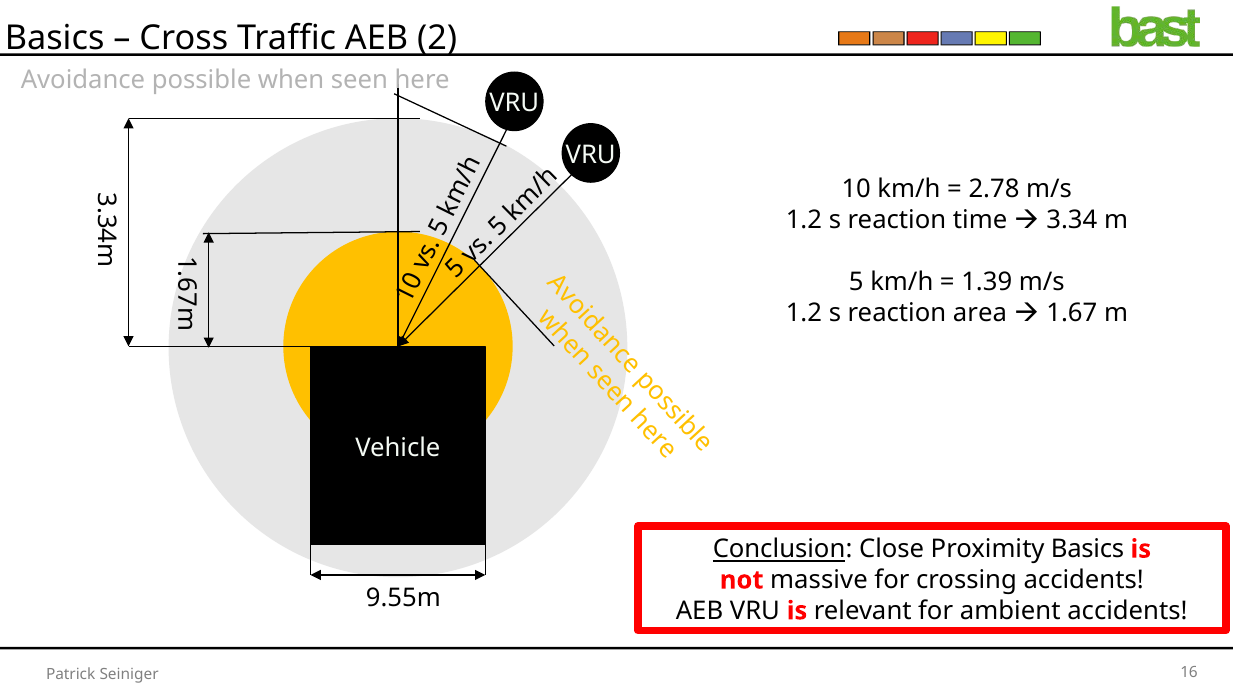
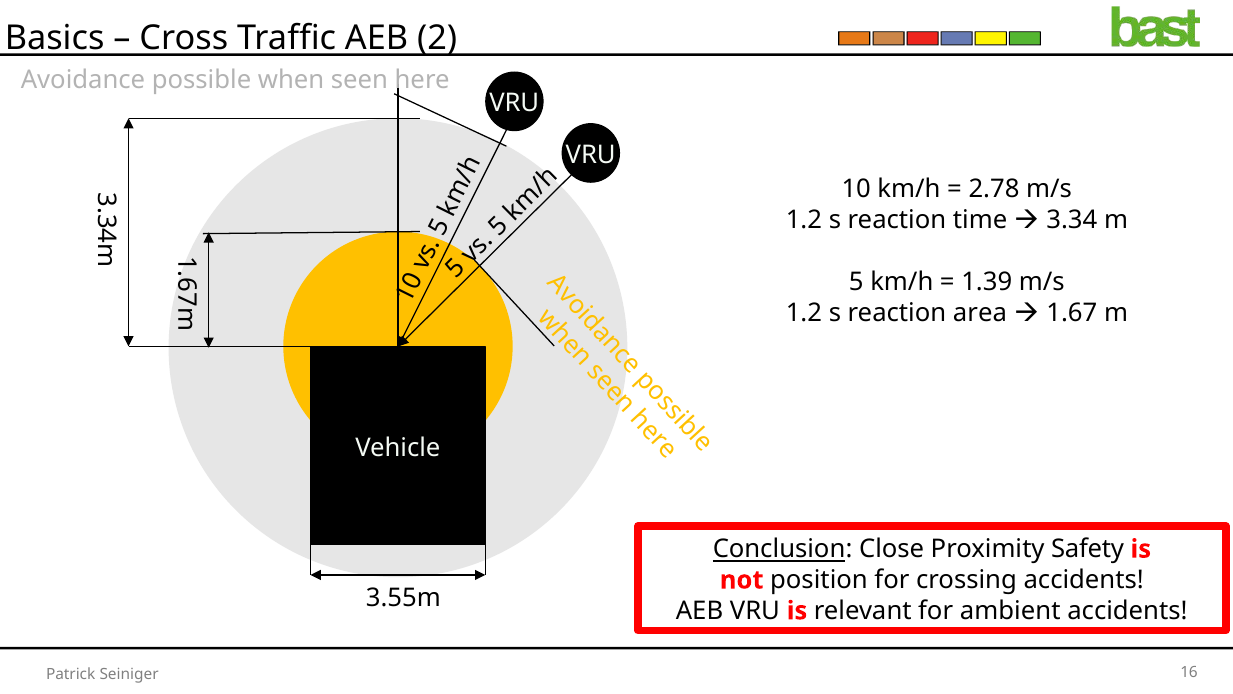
Proximity Basics: Basics -> Safety
massive: massive -> position
9.55m: 9.55m -> 3.55m
